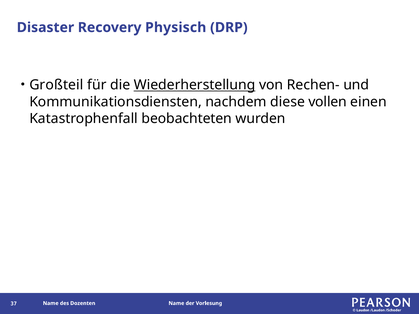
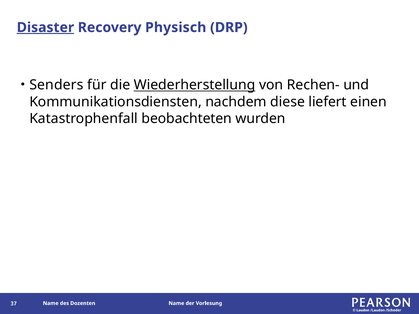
Disaster underline: none -> present
Großteil: Großteil -> Senders
vollen: vollen -> liefert
